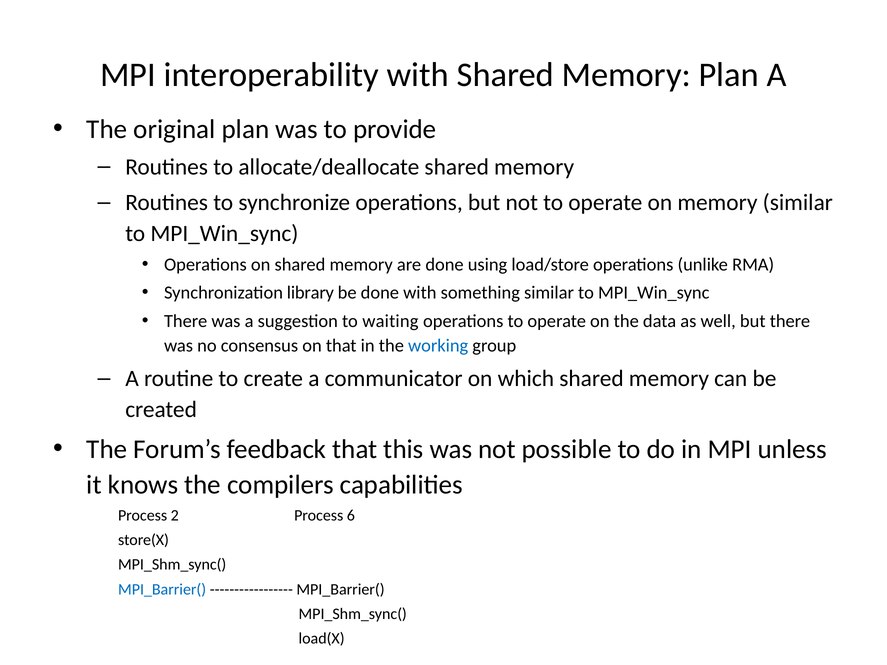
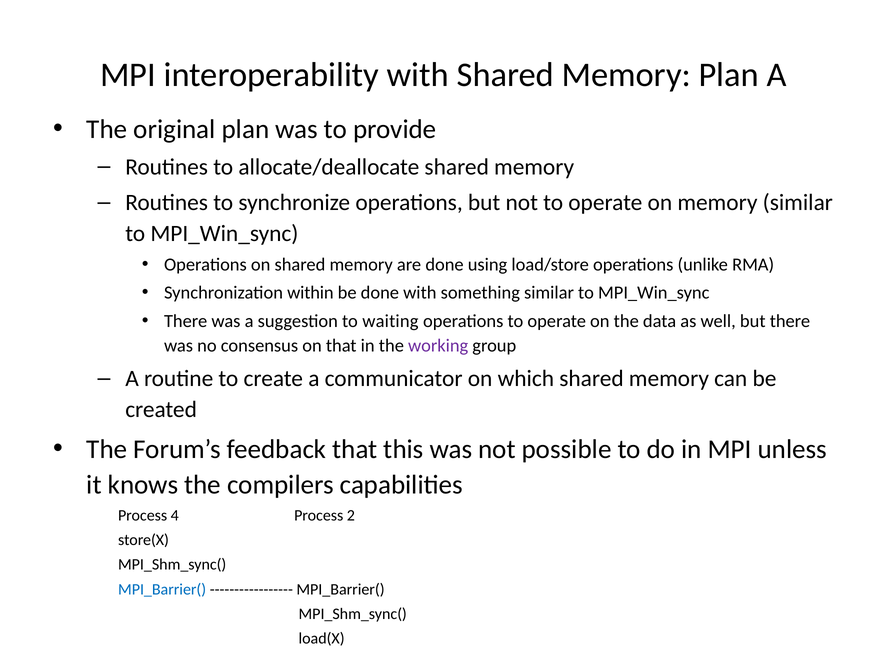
library: library -> within
working colour: blue -> purple
2: 2 -> 4
6: 6 -> 2
